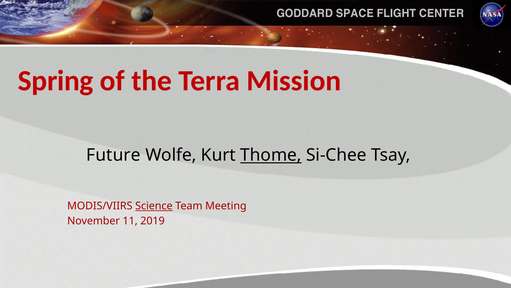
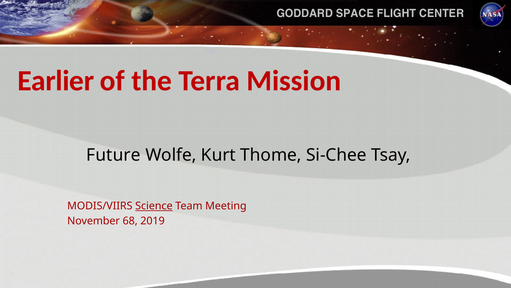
Spring: Spring -> Earlier
Thome underline: present -> none
11: 11 -> 68
